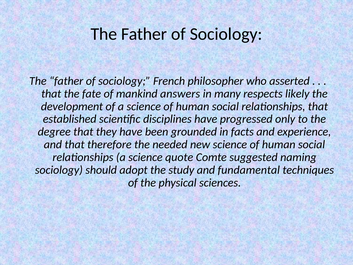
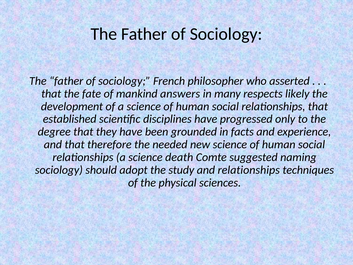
quote: quote -> death
and fundamental: fundamental -> relationships
